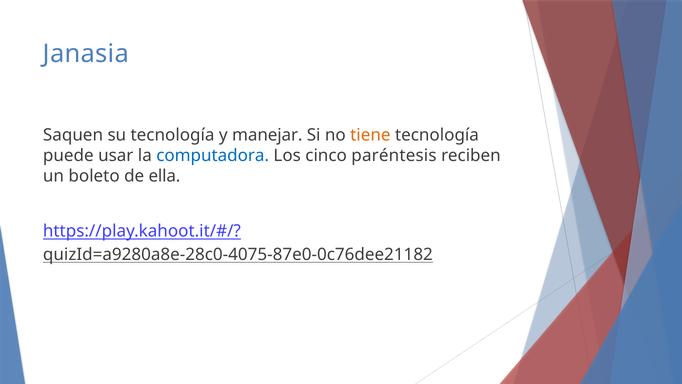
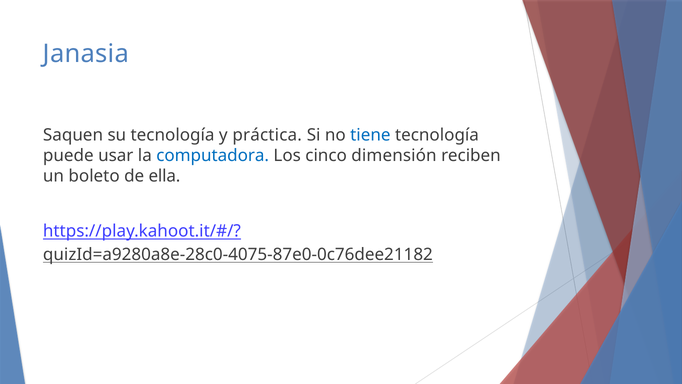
manejar: manejar -> práctica
tiene colour: orange -> blue
paréntesis: paréntesis -> dimensión
